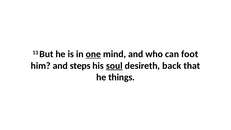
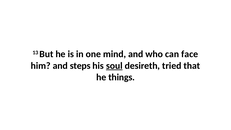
one underline: present -> none
foot: foot -> face
back: back -> tried
